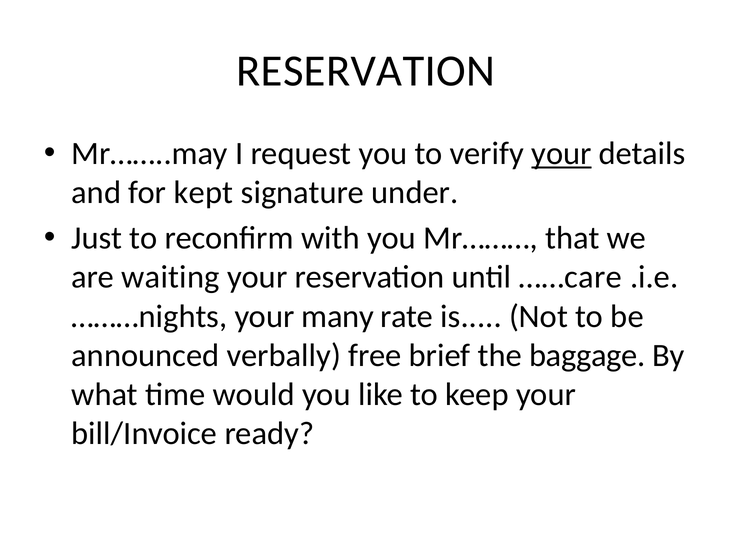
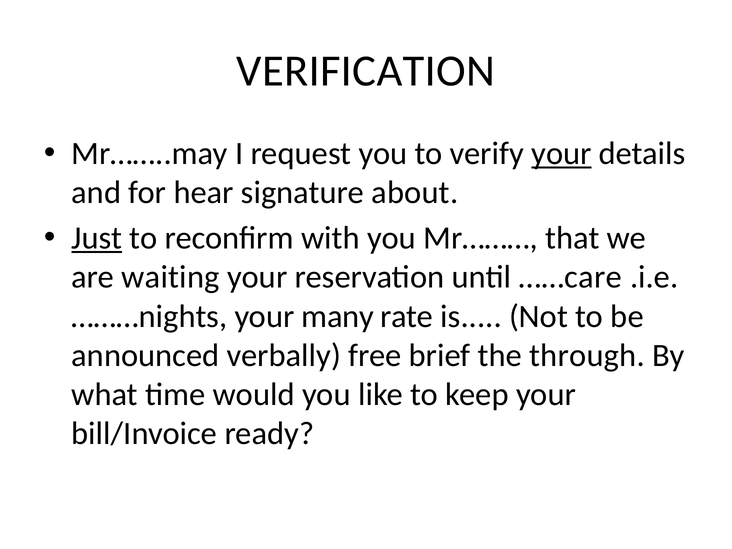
RESERVATION at (366, 71): RESERVATION -> VERIFICATION
kept: kept -> hear
under: under -> about
Just underline: none -> present
baggage: baggage -> through
